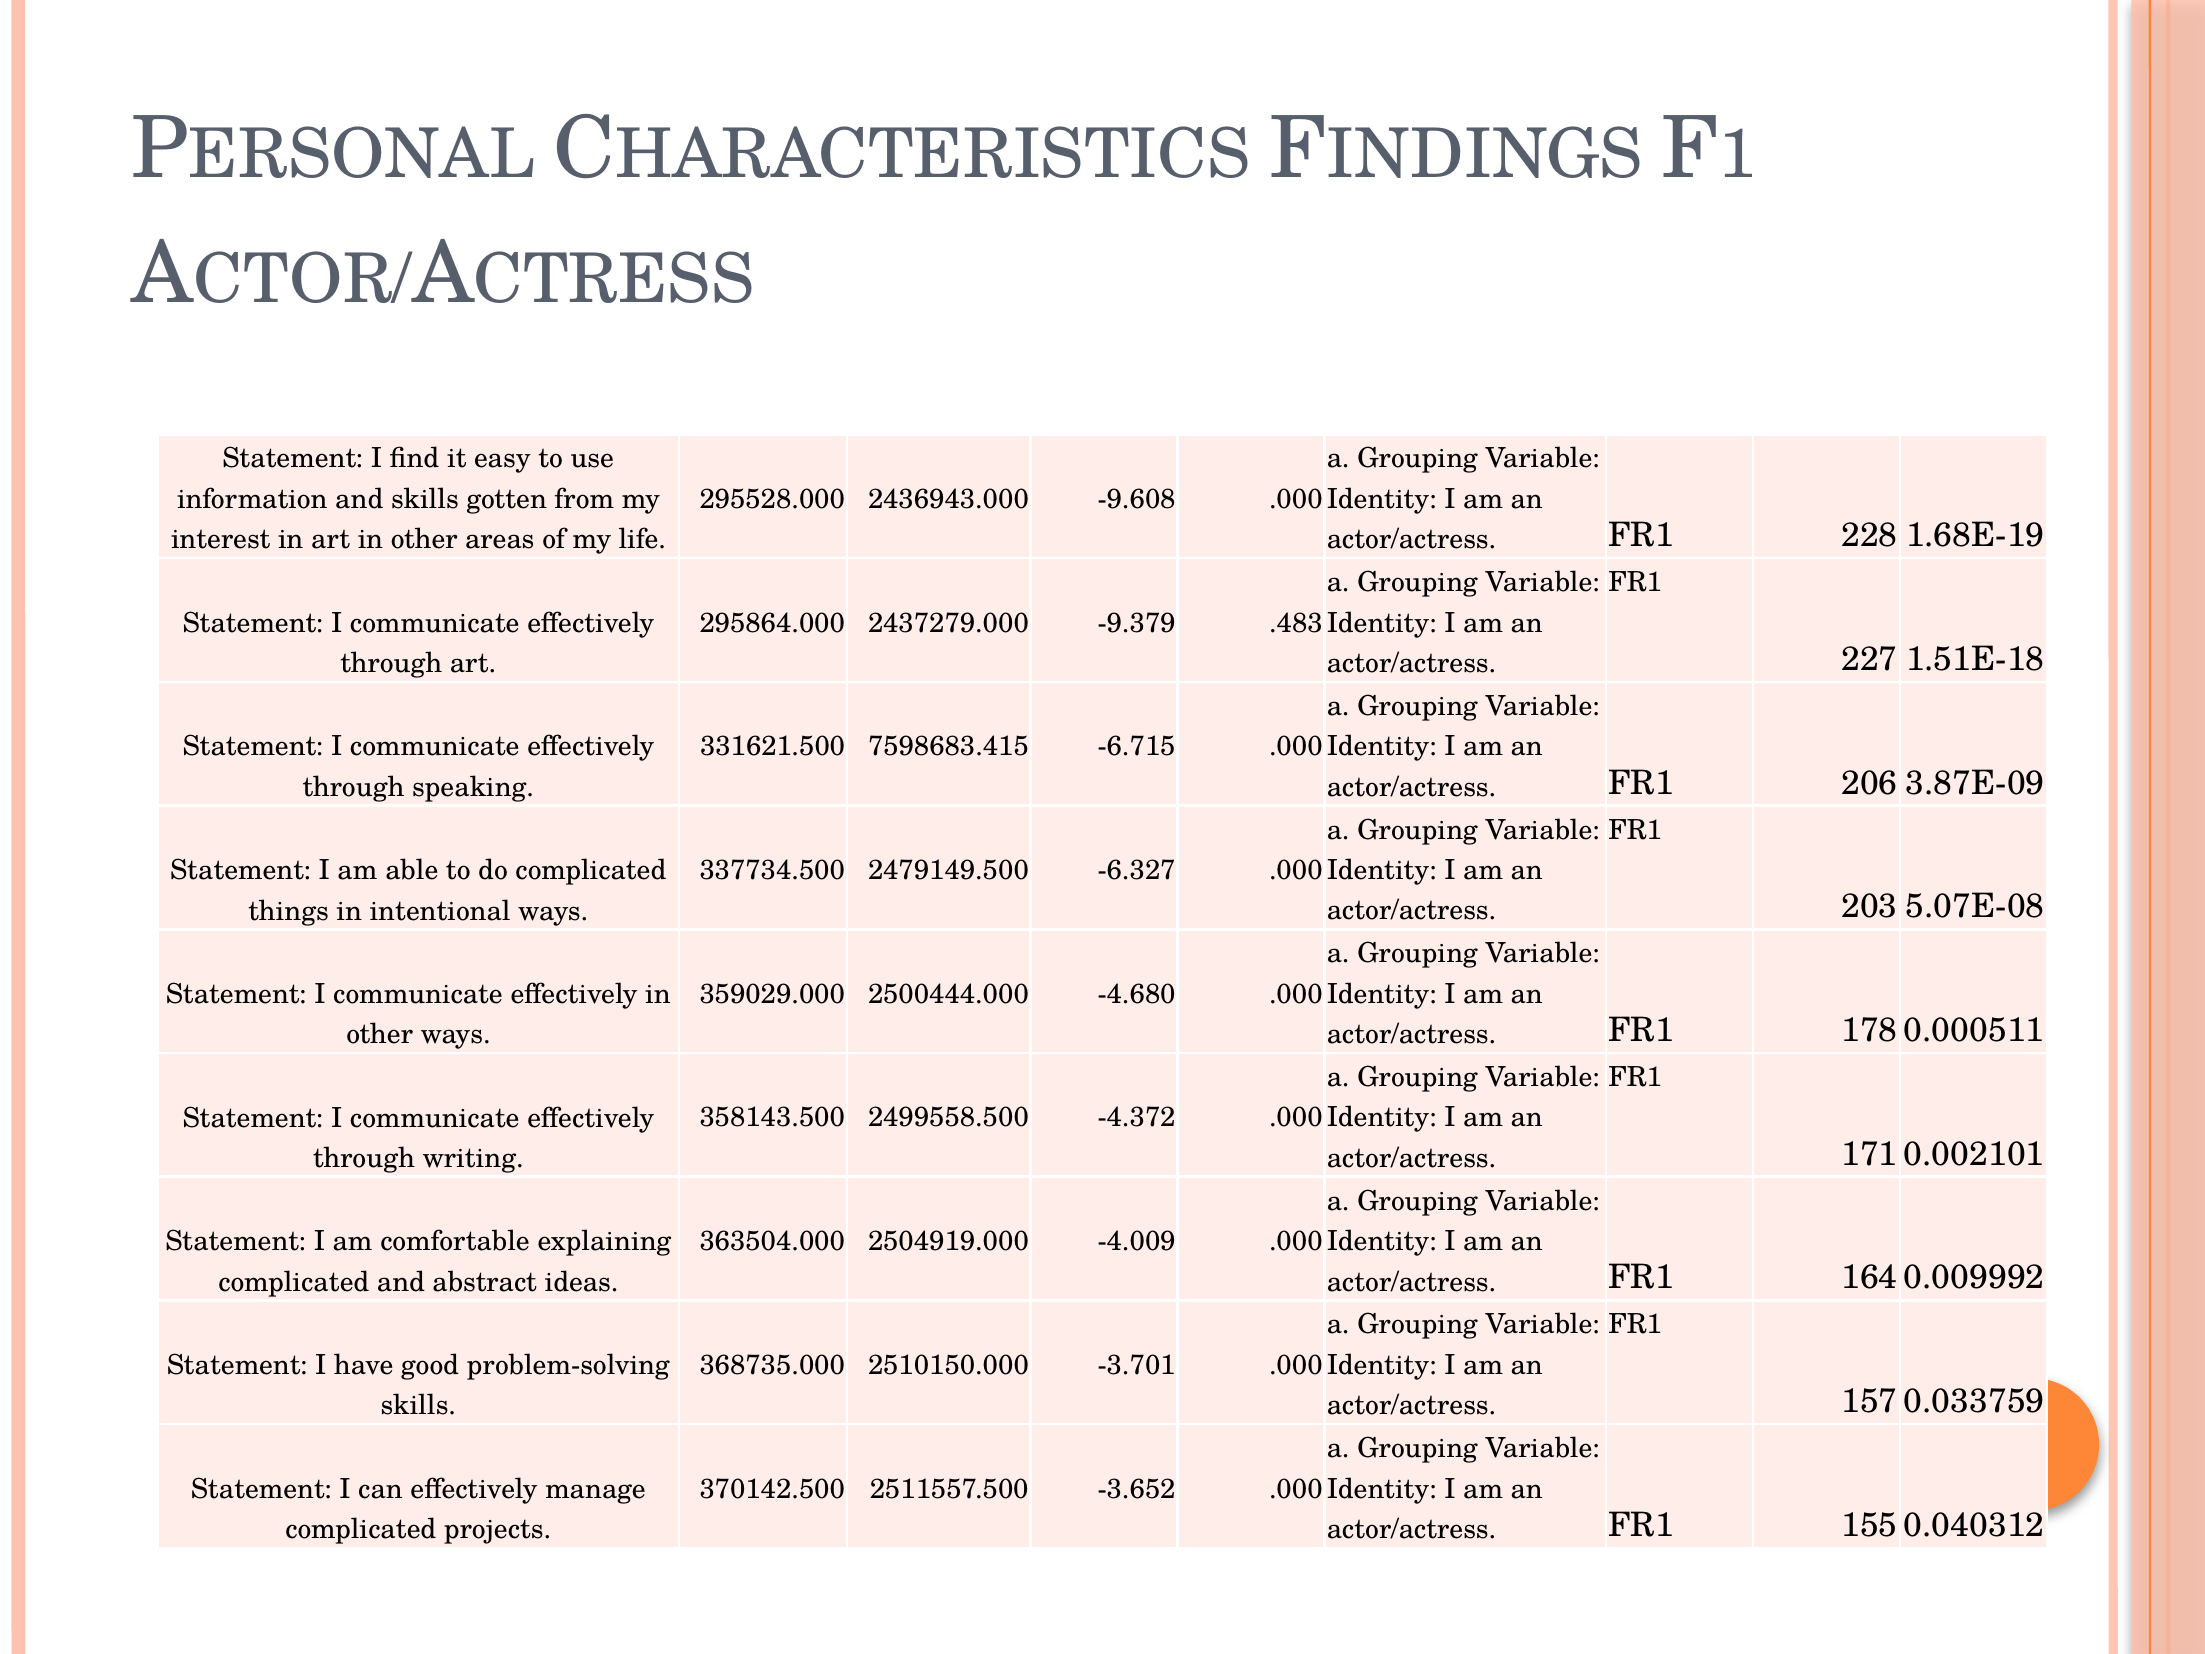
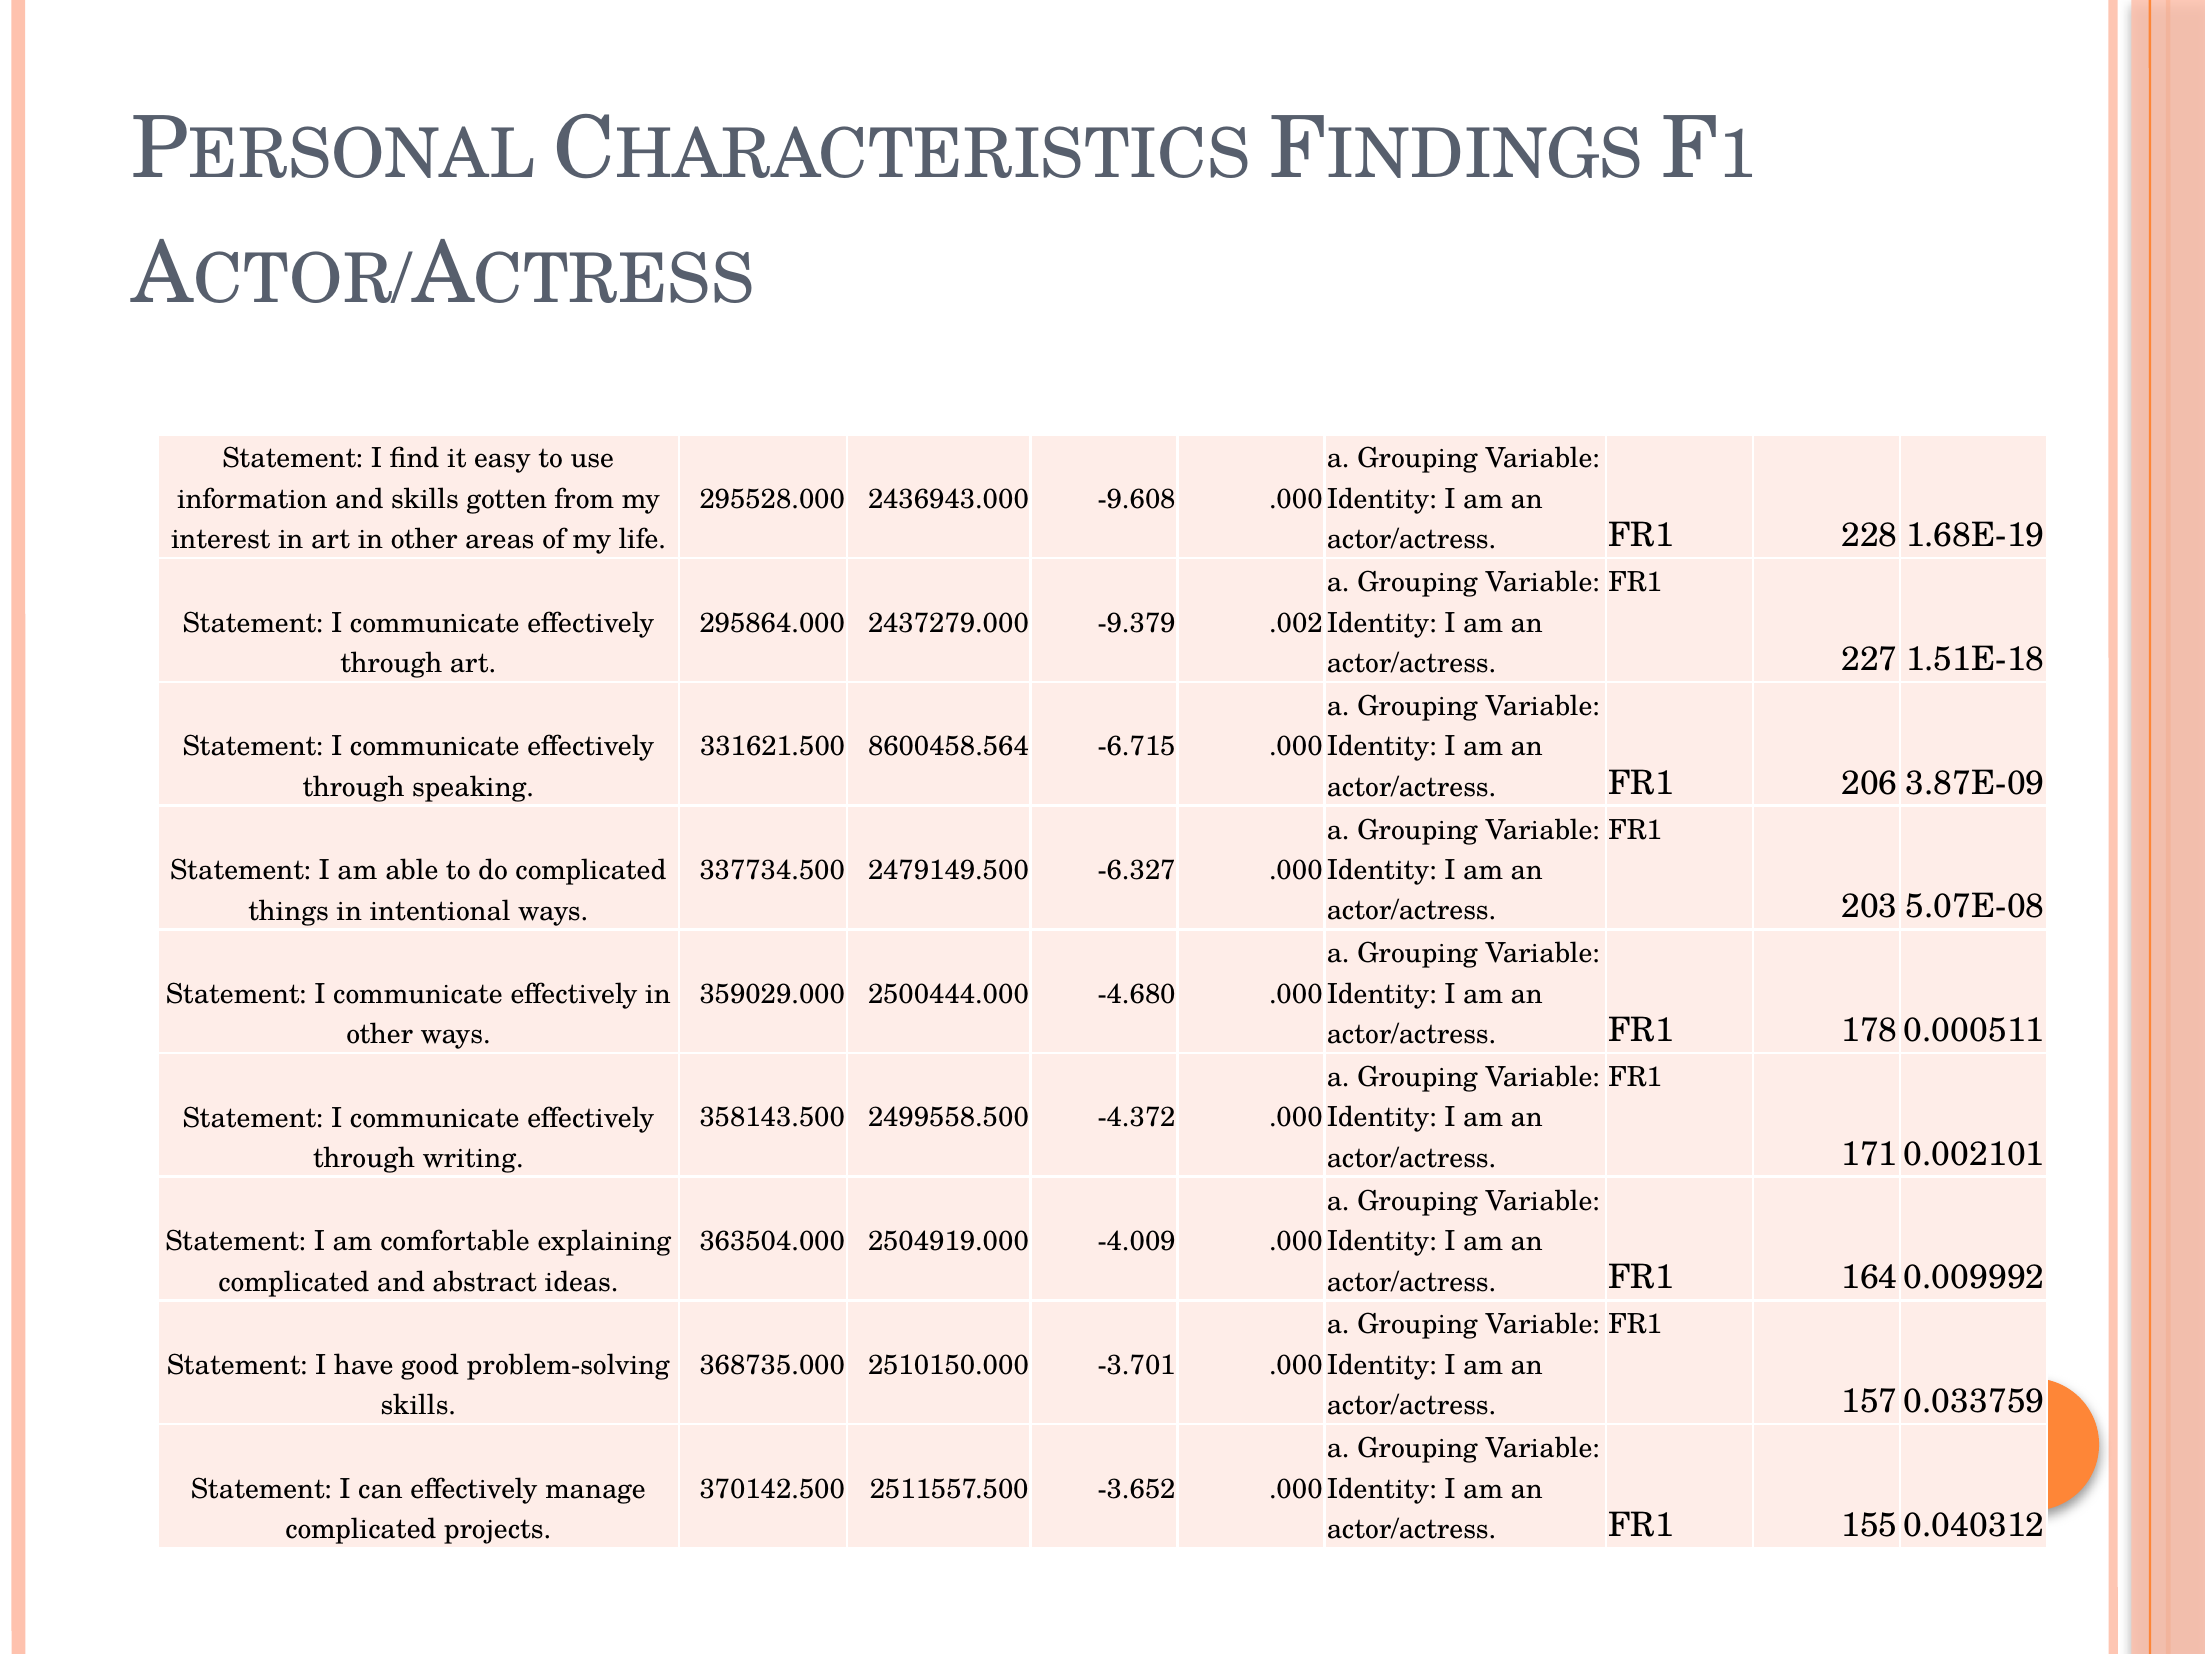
.483: .483 -> .002
7598683.415: 7598683.415 -> 8600458.564
